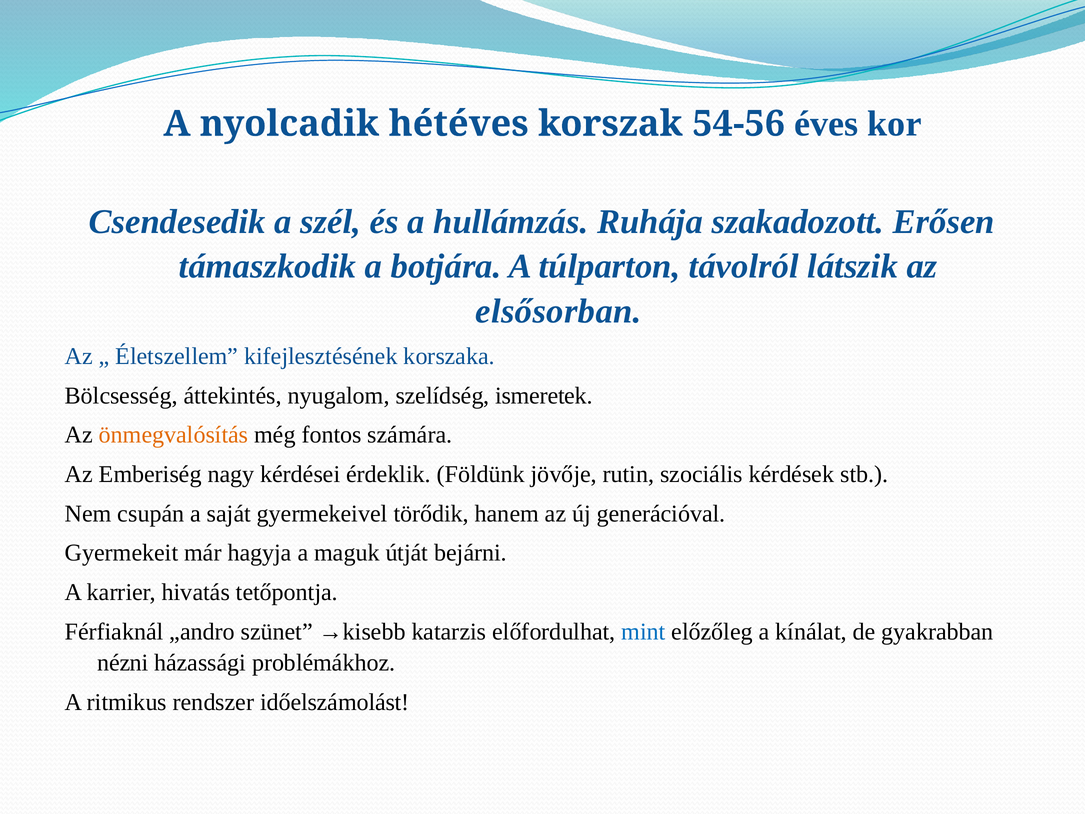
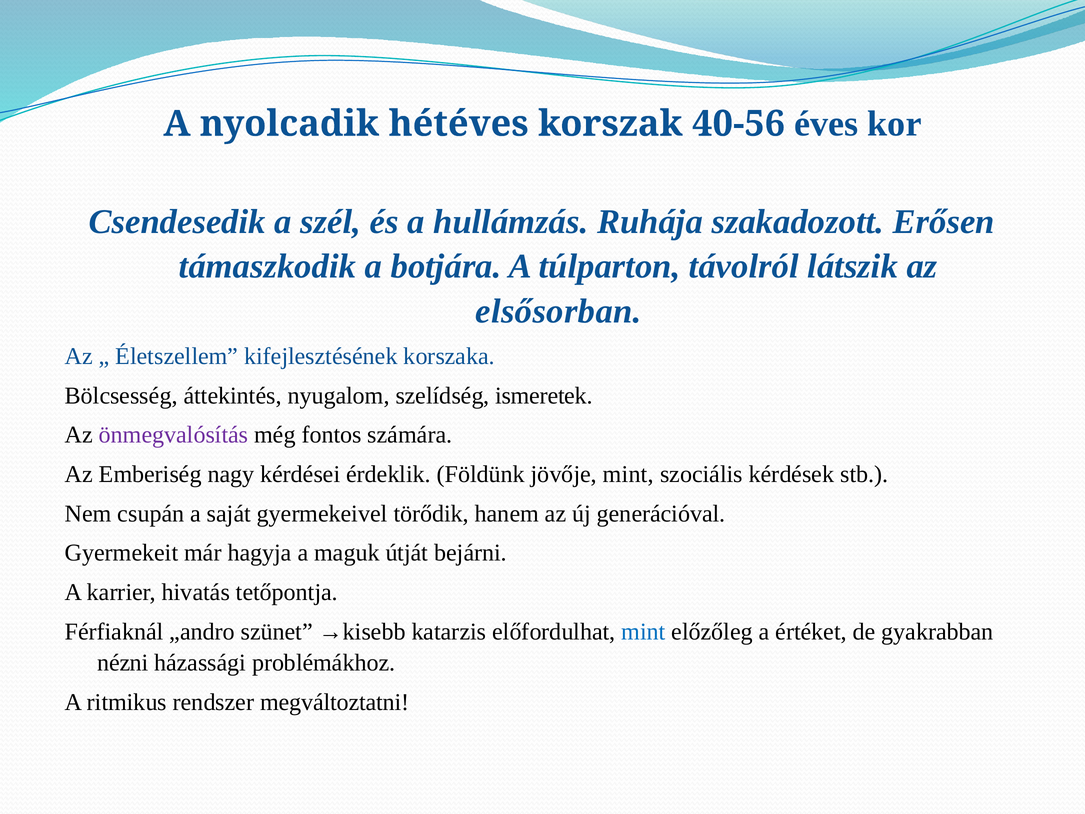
54-56: 54-56 -> 40-56
önmegvalósítás colour: orange -> purple
jövője rutin: rutin -> mint
kínálat: kínálat -> értéket
időelszámolást: időelszámolást -> megváltoztatni
